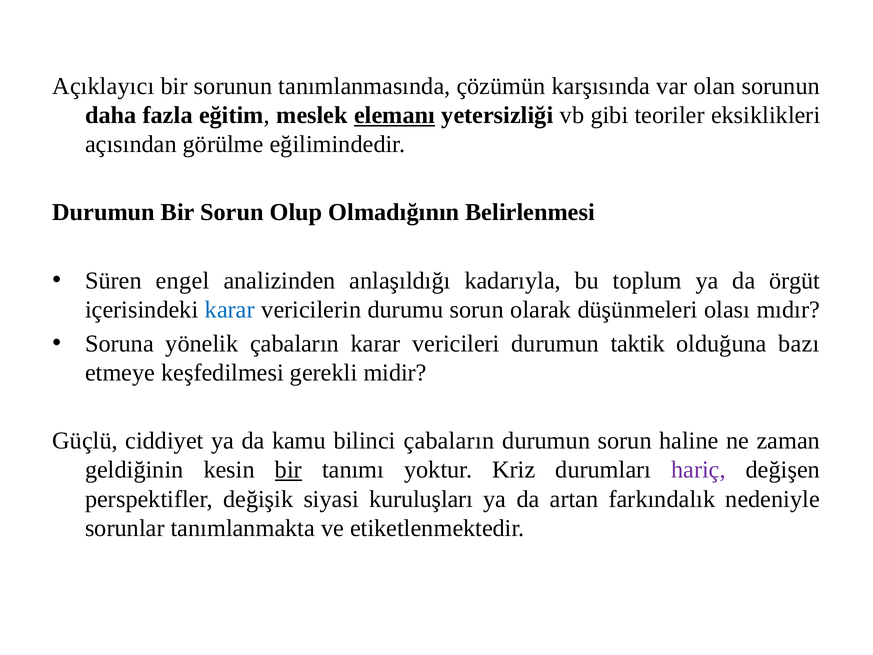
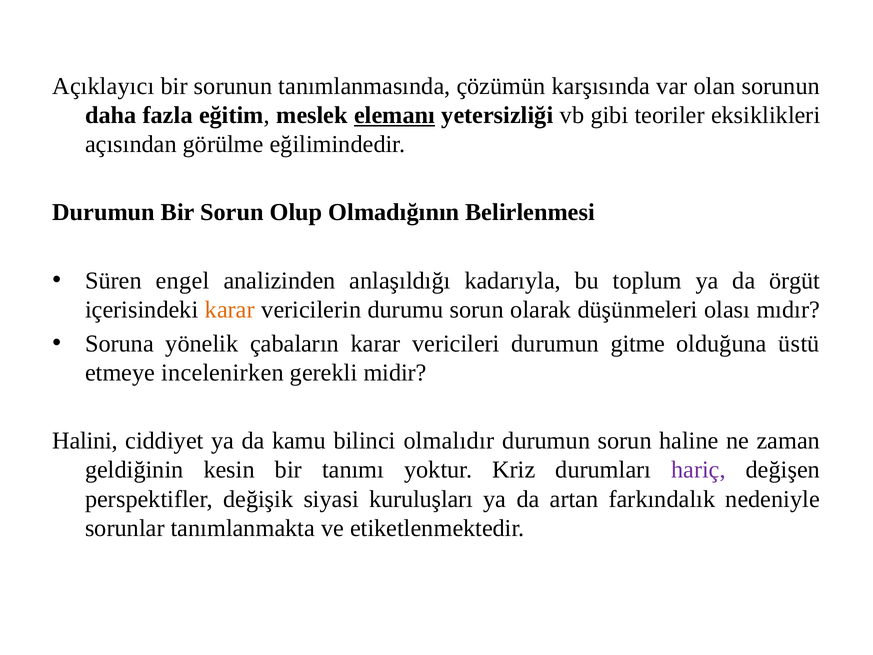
karar at (230, 310) colour: blue -> orange
taktik: taktik -> gitme
bazı: bazı -> üstü
keşfedilmesi: keşfedilmesi -> incelenirken
Güçlü: Güçlü -> Halini
bilinci çabaların: çabaların -> olmalıdır
bir at (288, 470) underline: present -> none
